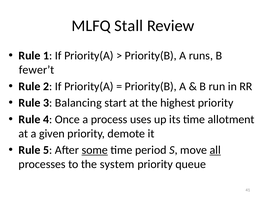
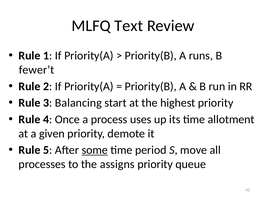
Stall: Stall -> Text
all underline: present -> none
system: system -> assigns
